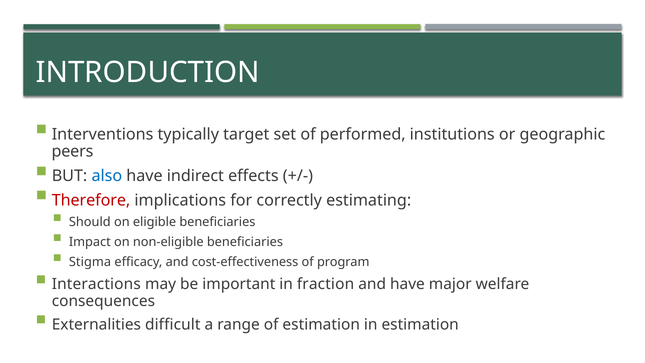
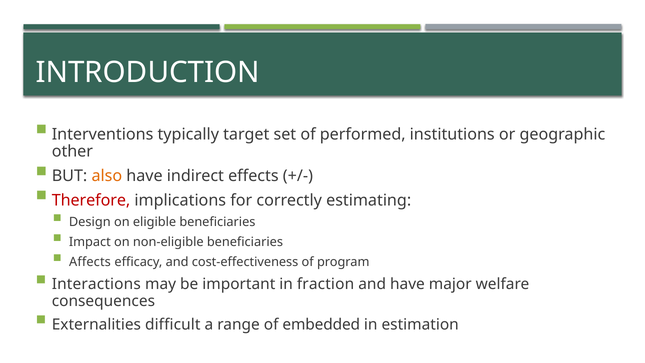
peers: peers -> other
also colour: blue -> orange
Should: Should -> Design
Stigma: Stigma -> Affects
of estimation: estimation -> embedded
